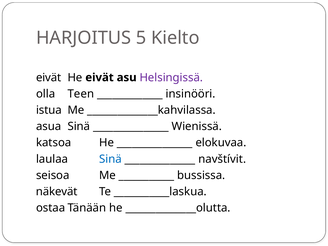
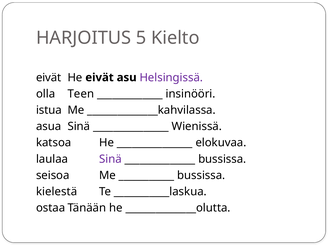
Sinä at (110, 159) colour: blue -> purple
navštívit at (222, 159): navštívit -> bussissa
näkevät: näkevät -> kielestä
